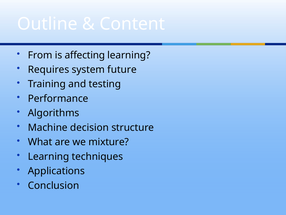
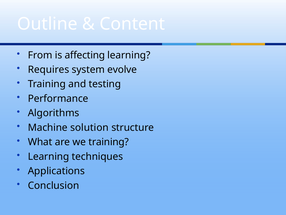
future: future -> evolve
decision: decision -> solution
we mixture: mixture -> training
